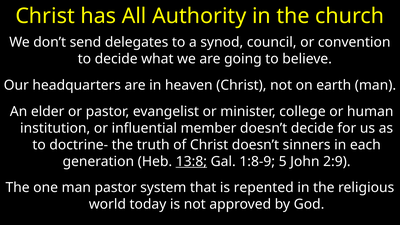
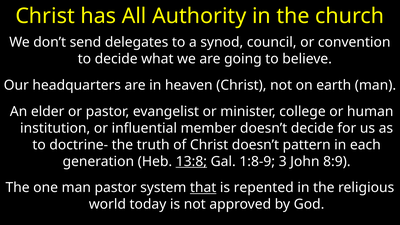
sinners: sinners -> pattern
5: 5 -> 3
2:9: 2:9 -> 8:9
that underline: none -> present
